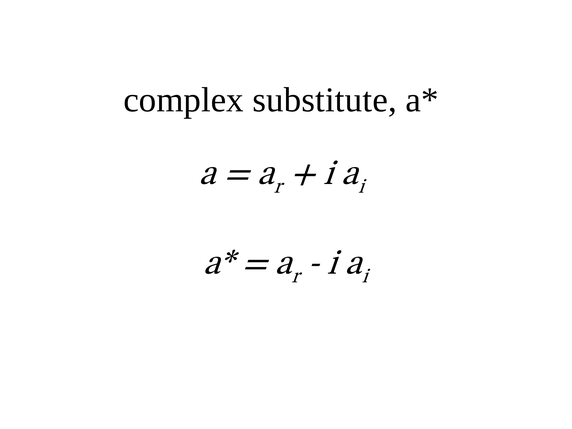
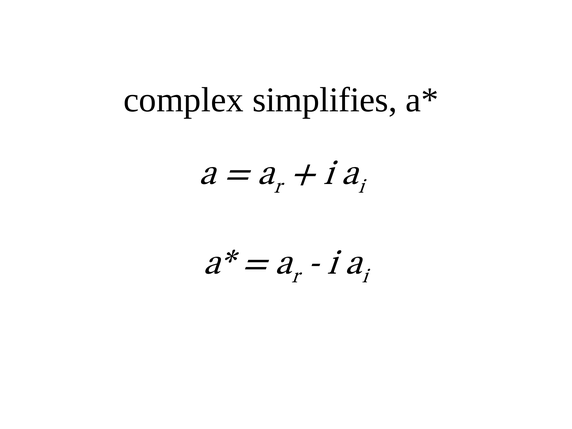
substitute: substitute -> simplifies
